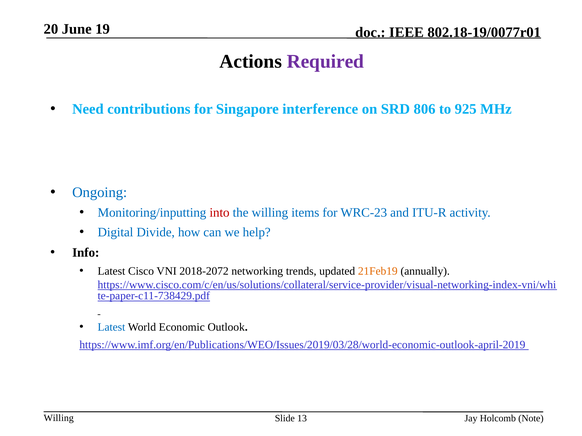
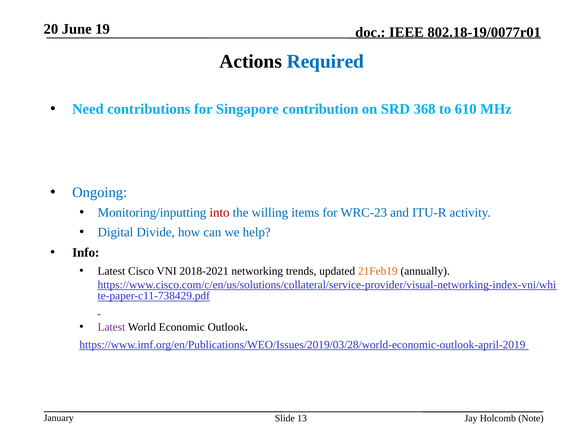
Required colour: purple -> blue
interference: interference -> contribution
806: 806 -> 368
925: 925 -> 610
2018-2072: 2018-2072 -> 2018-2021
Latest at (111, 327) colour: blue -> purple
Willing at (59, 419): Willing -> January
